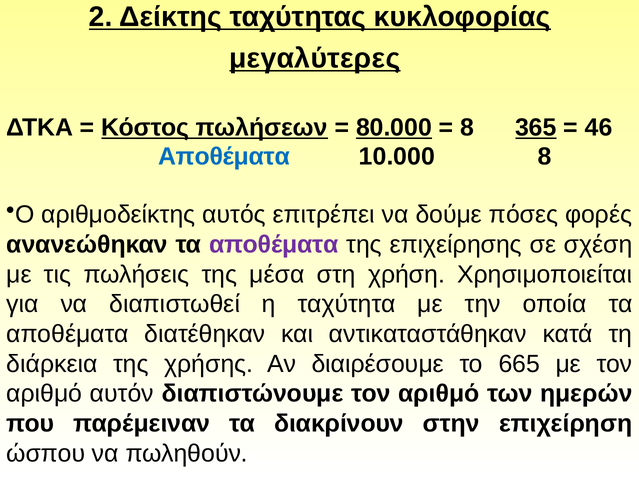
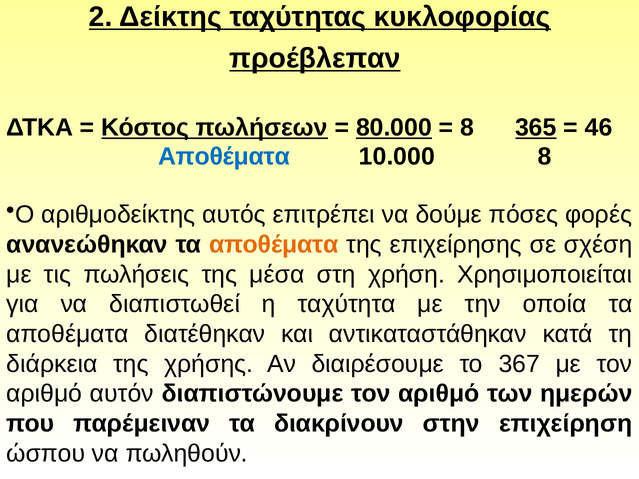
μεγαλύτερες: μεγαλύτερες -> προέβλεπαν
αποθέματα at (274, 245) colour: purple -> orange
665: 665 -> 367
